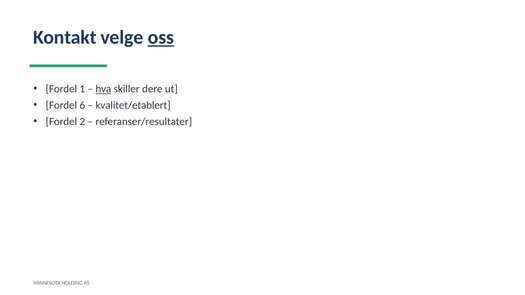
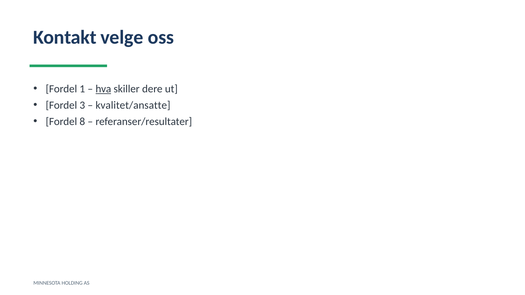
oss underline: present -> none
6: 6 -> 3
kvalitet/etablert: kvalitet/etablert -> kvalitet/ansatte
2: 2 -> 8
